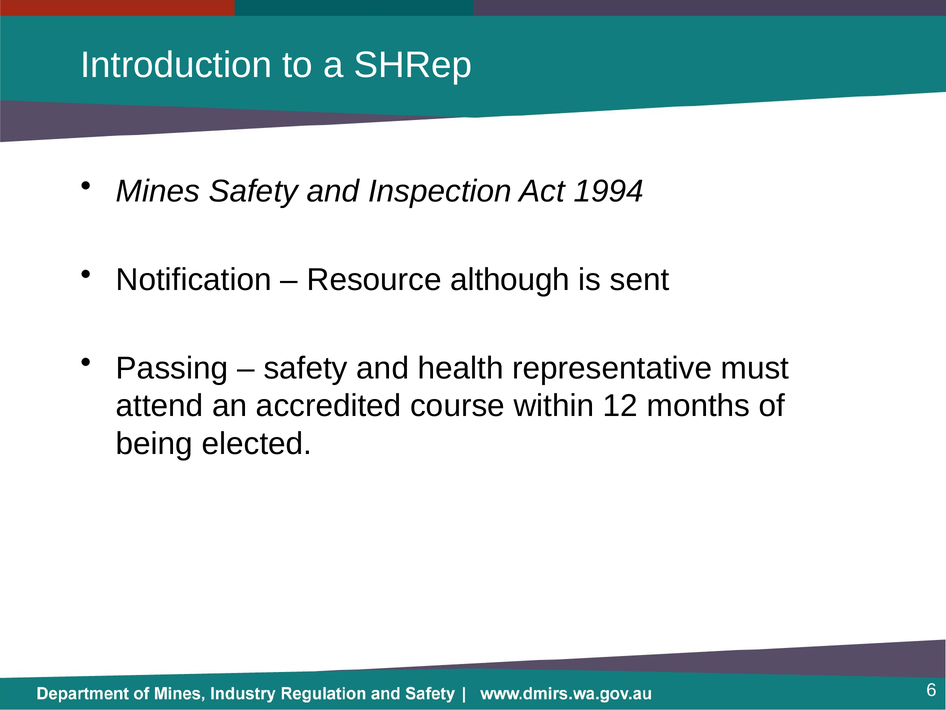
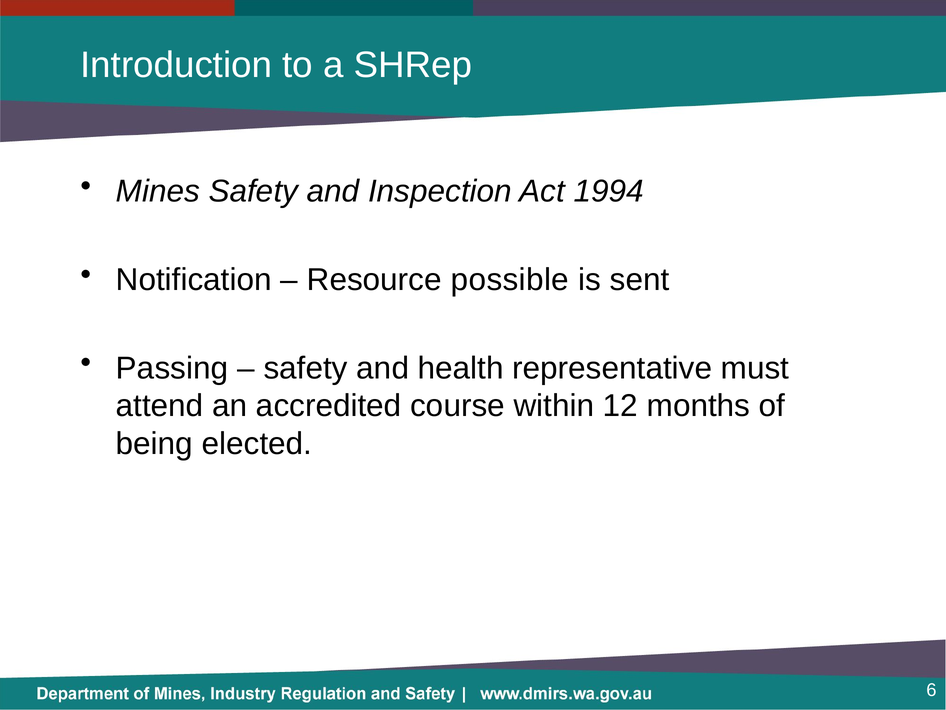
although: although -> possible
